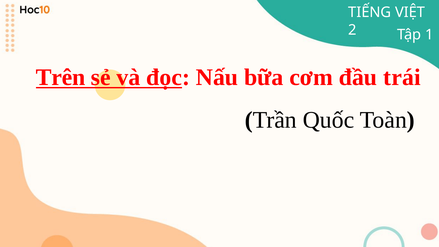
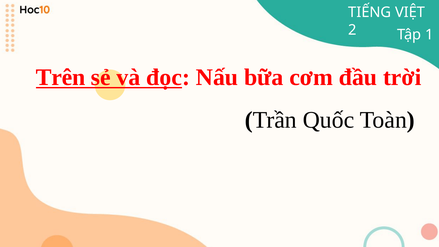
trái: trái -> trời
